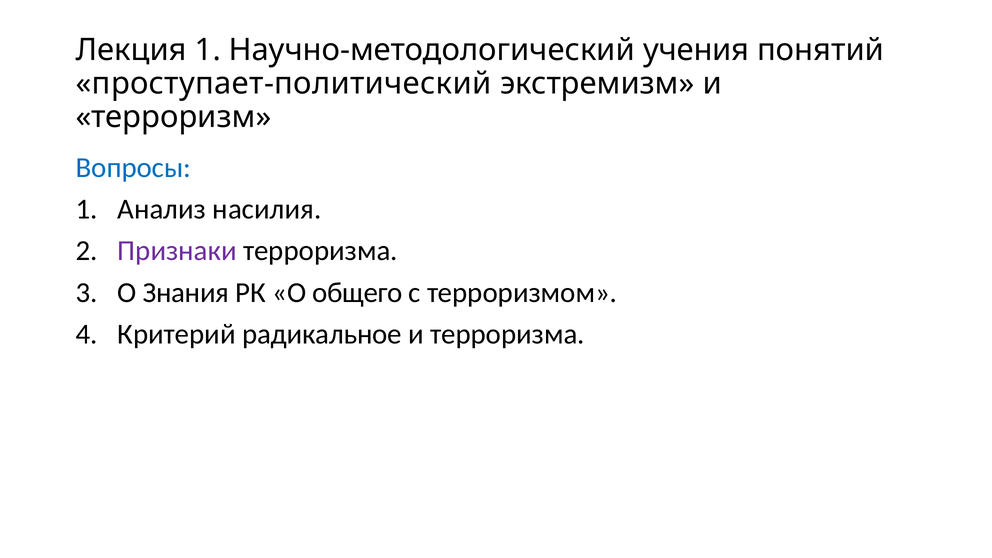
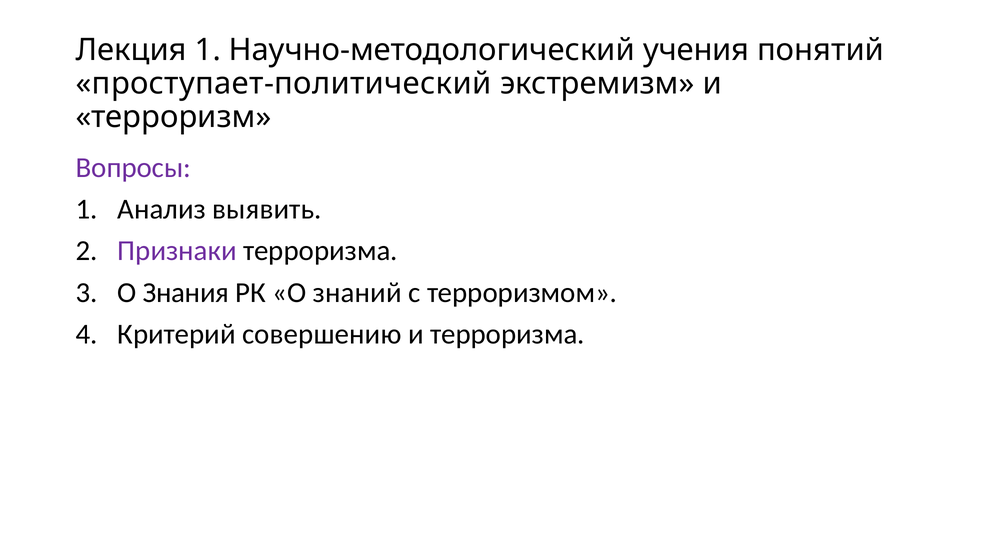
Вопросы colour: blue -> purple
насилия: насилия -> выявить
общего: общего -> знаний
радикальное: радикальное -> совершению
